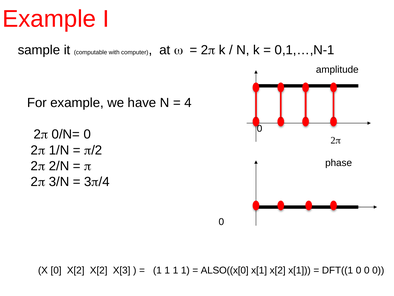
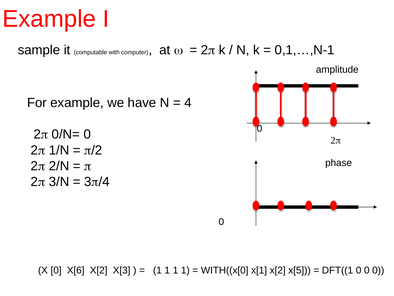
0 X[2: X[2 -> X[6
ALSO((x[0: ALSO((x[0 -> WITH((x[0
x[2 x[1: x[1 -> x[5
